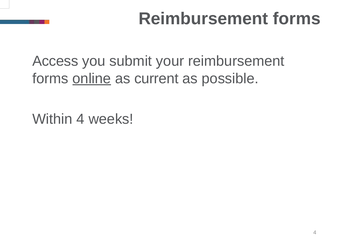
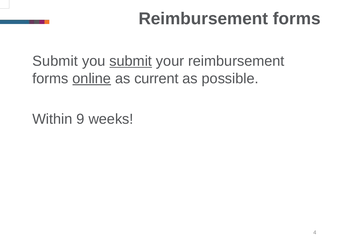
Access at (55, 61): Access -> Submit
submit at (131, 61) underline: none -> present
Within 4: 4 -> 9
